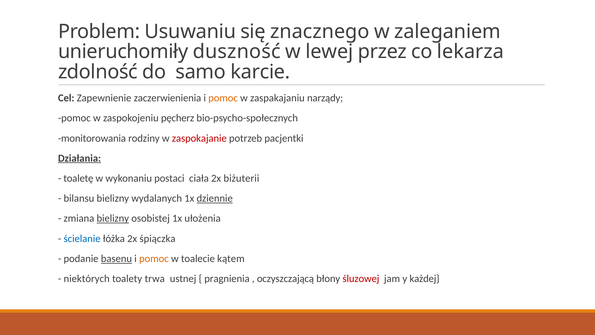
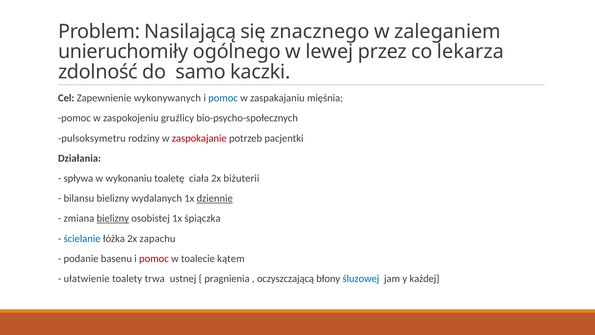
Usuwaniu: Usuwaniu -> Nasilającą
duszność: duszność -> ogólnego
karcie: karcie -> kaczki
zaczerwienienia: zaczerwienienia -> wykonywanych
pomoc at (223, 98) colour: orange -> blue
narządy: narządy -> mięśnia
pęcherz: pęcherz -> gruźlicy
monitorowania: monitorowania -> pulsoksymetru
Działania underline: present -> none
toaletę: toaletę -> spływa
postaci: postaci -> toaletę
ułożenia: ułożenia -> śpiączka
śpiączka: śpiączka -> zapachu
basenu underline: present -> none
pomoc at (154, 258) colour: orange -> red
niektórych: niektórych -> ułatwienie
śluzowej colour: red -> blue
